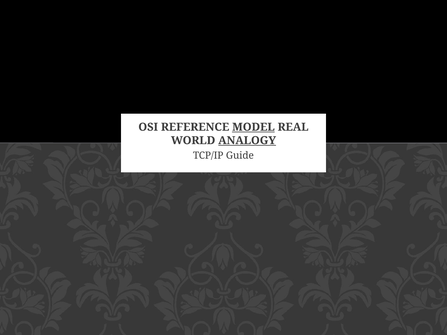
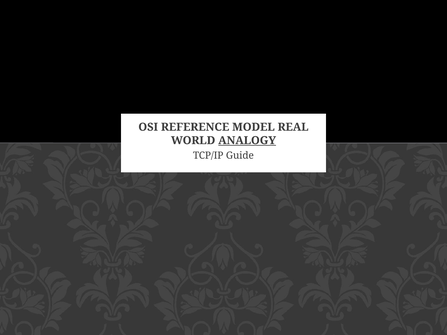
MODEL underline: present -> none
